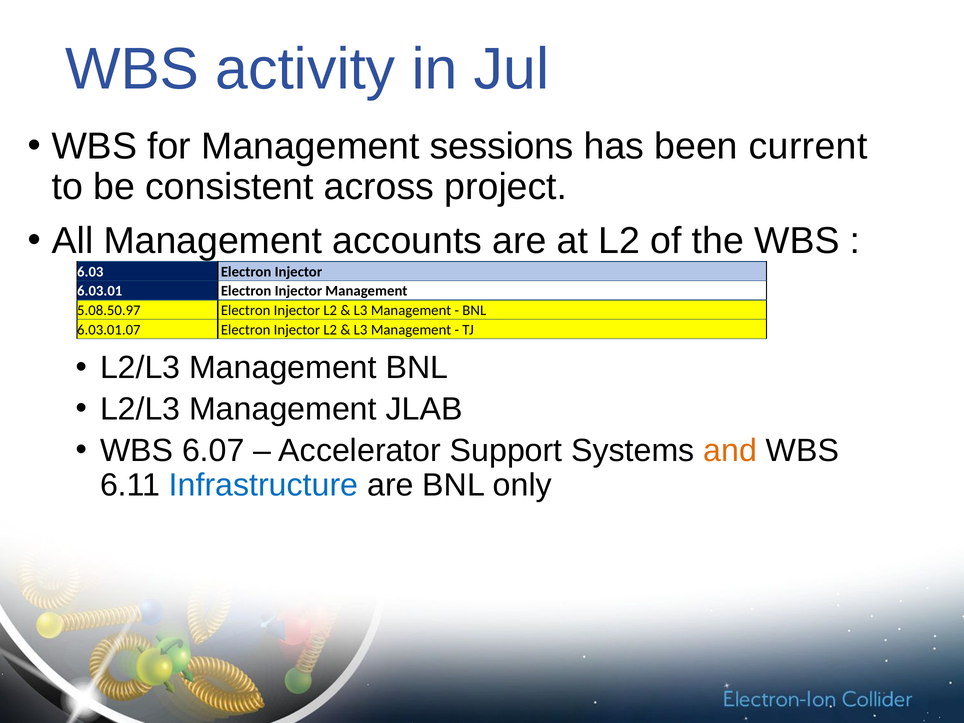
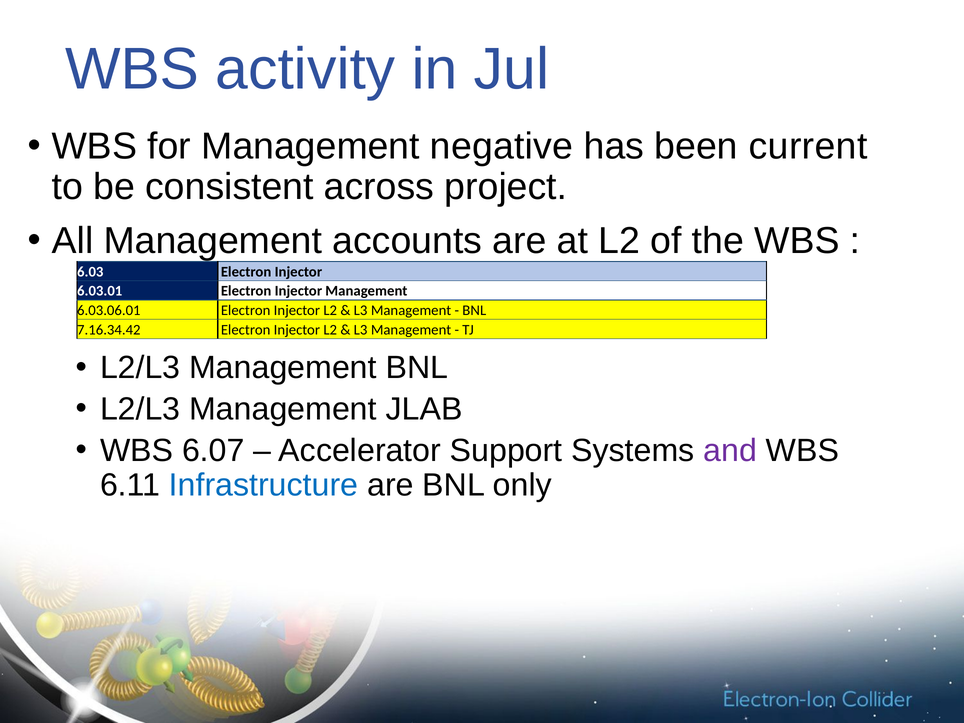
sessions: sessions -> negative
5.08.50.97: 5.08.50.97 -> 6.03.06.01
6.03.01.07: 6.03.01.07 -> 7.16.34.42
and colour: orange -> purple
